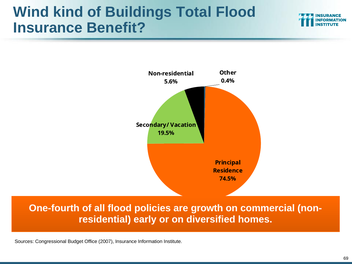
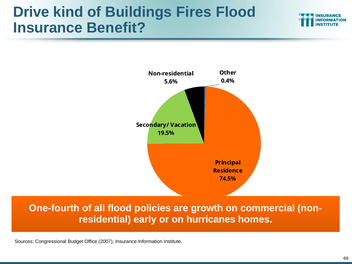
Wind: Wind -> Drive
Total: Total -> Fires
diversified: diversified -> hurricanes
